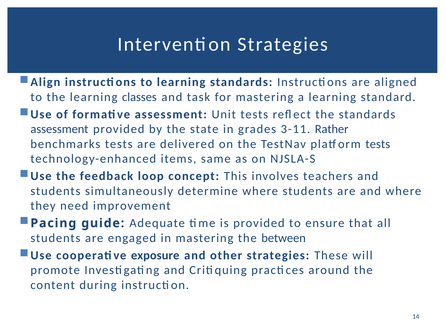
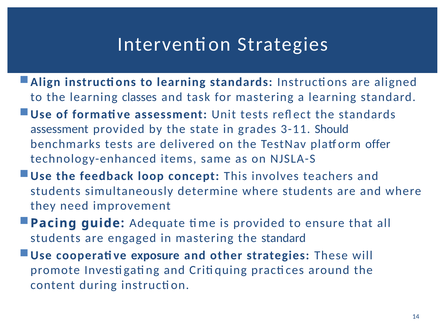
Rather: Rather -> Should
platform tests: tests -> offer
the between: between -> standard
